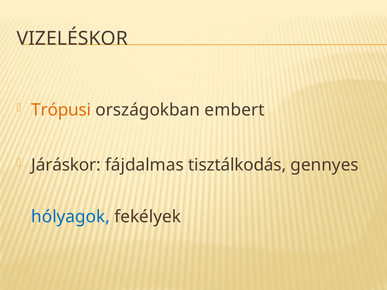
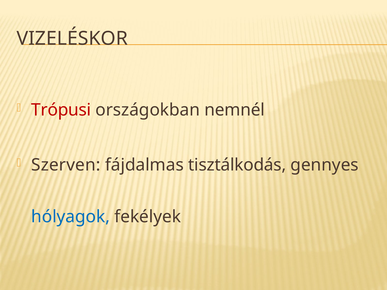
Trópusi colour: orange -> red
embert: embert -> nemnél
Járáskor: Járáskor -> Szerven
